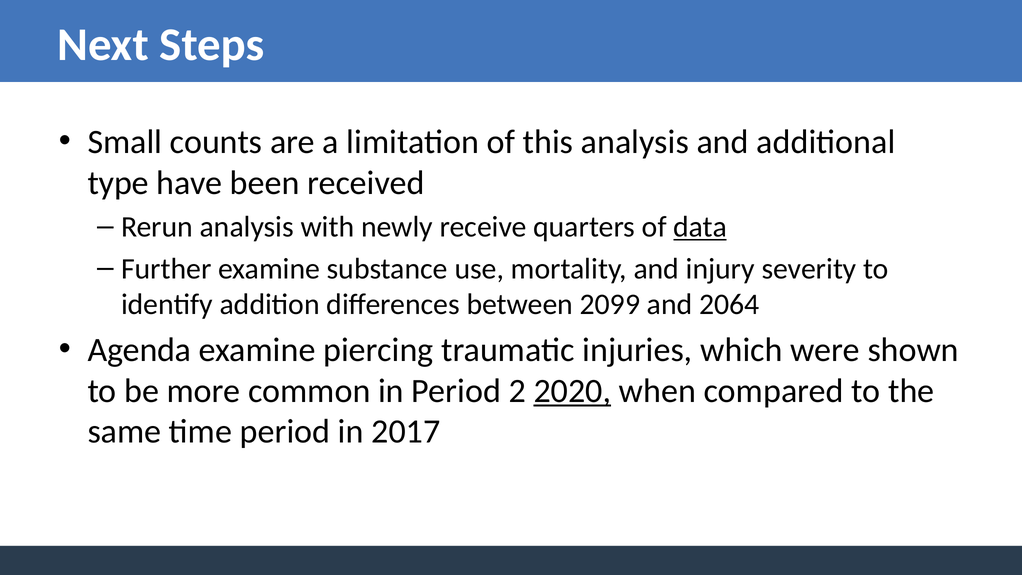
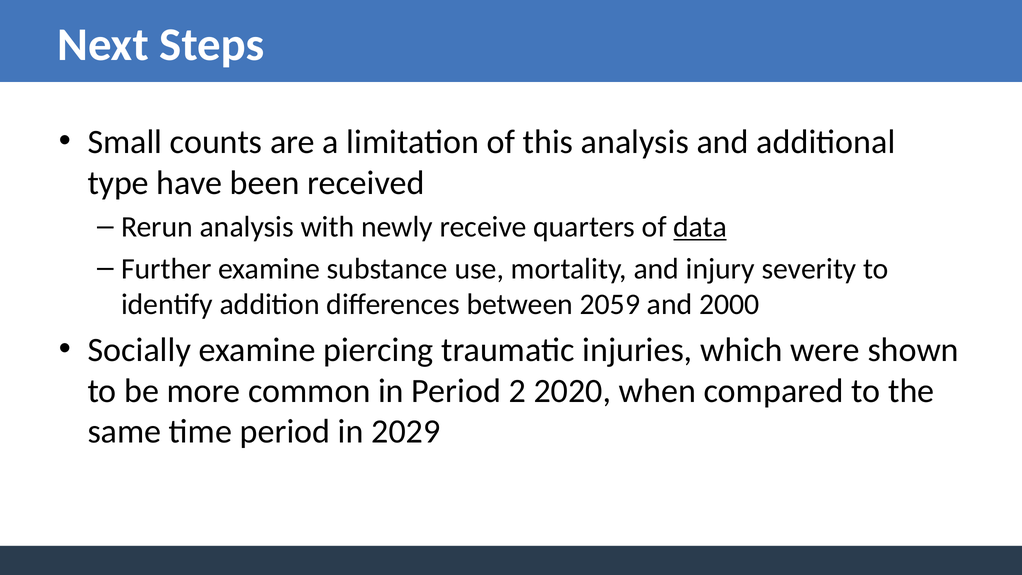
2099: 2099 -> 2059
2064: 2064 -> 2000
Agenda: Agenda -> Socially
2020 underline: present -> none
2017: 2017 -> 2029
